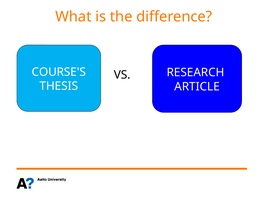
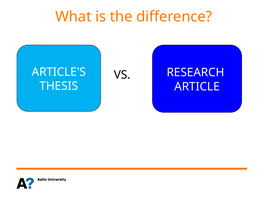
COURSE'S: COURSE'S -> ARTICLE'S
